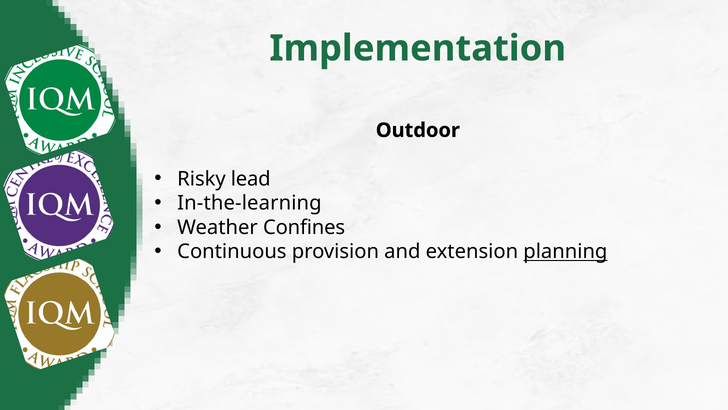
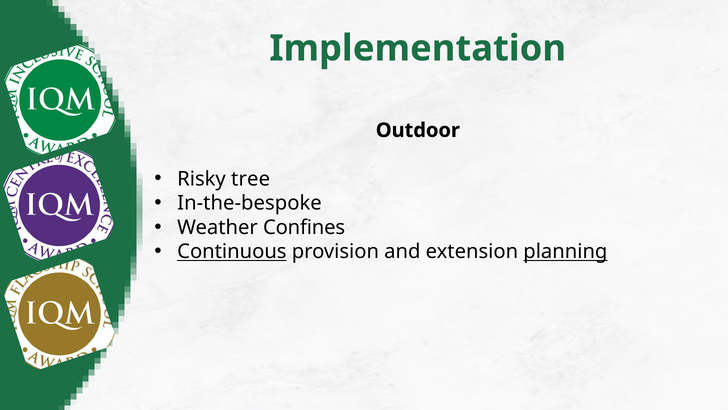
lead: lead -> tree
In-the-learning: In-the-learning -> In-the-bespoke
Continuous underline: none -> present
